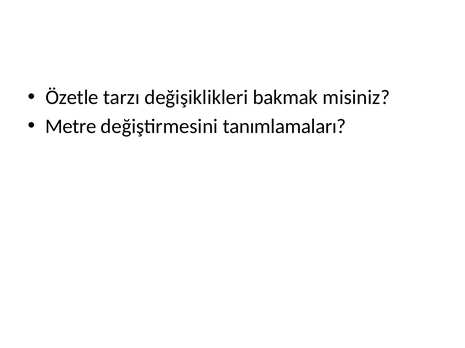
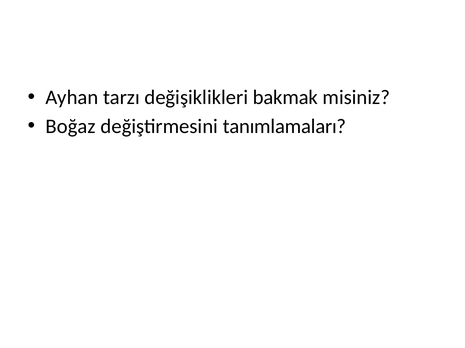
Özetle: Özetle -> Ayhan
Metre: Metre -> Boğaz
